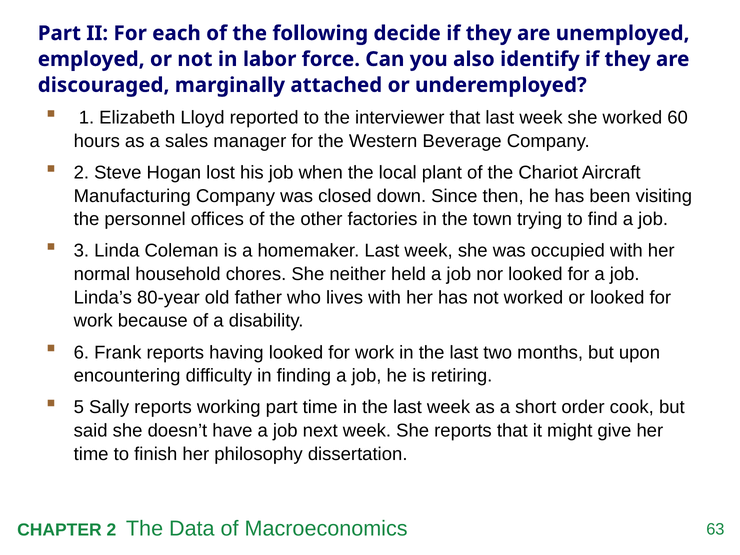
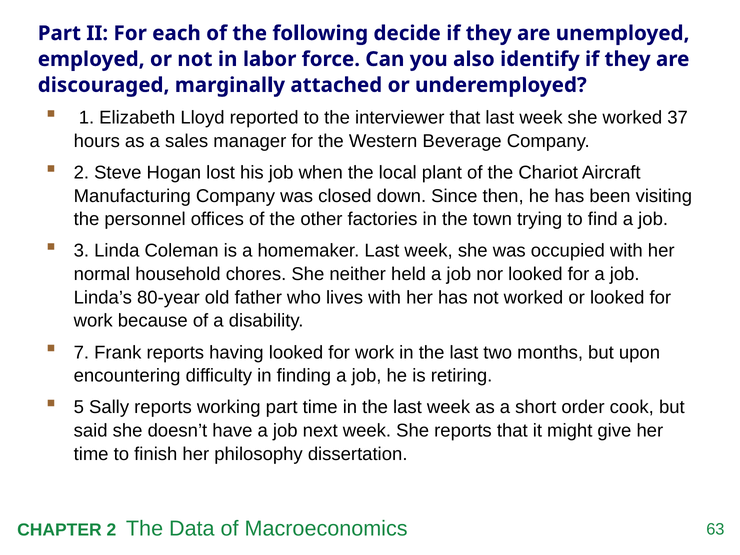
60: 60 -> 37
6: 6 -> 7
